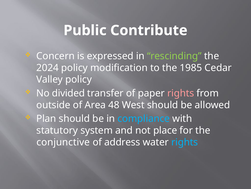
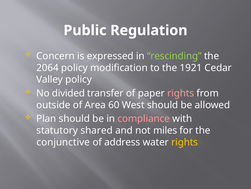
Contribute: Contribute -> Regulation
2024: 2024 -> 2064
1985: 1985 -> 1921
48: 48 -> 60
compliance colour: light blue -> pink
system: system -> shared
place: place -> miles
rights at (185, 142) colour: light blue -> yellow
